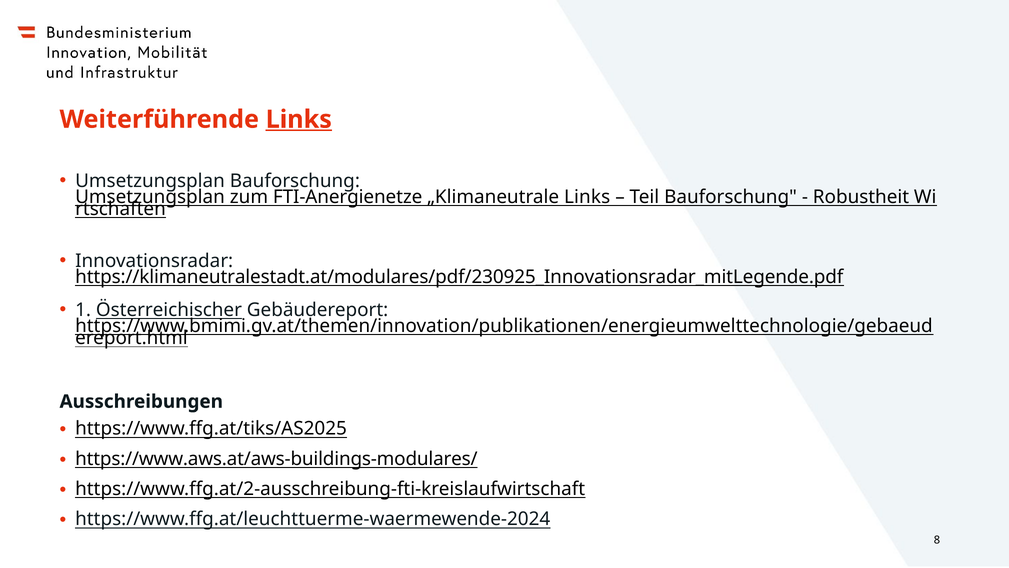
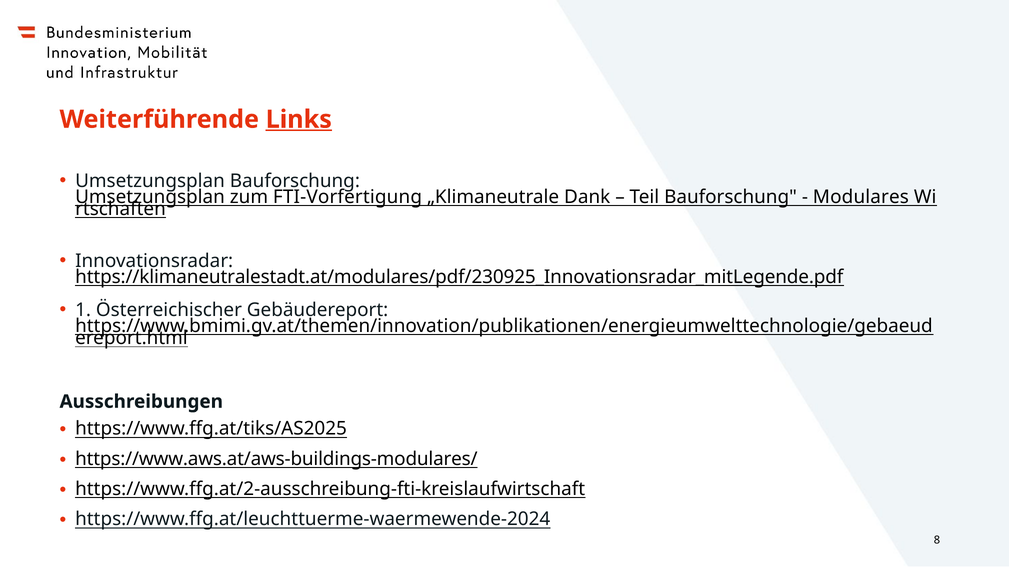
FTI-Anergienetze: FTI-Anergienetze -> FTI-Vorfertigung
„Klimaneutrale Links: Links -> Dank
Robustheit: Robustheit -> Modulares
Österreichischer underline: present -> none
